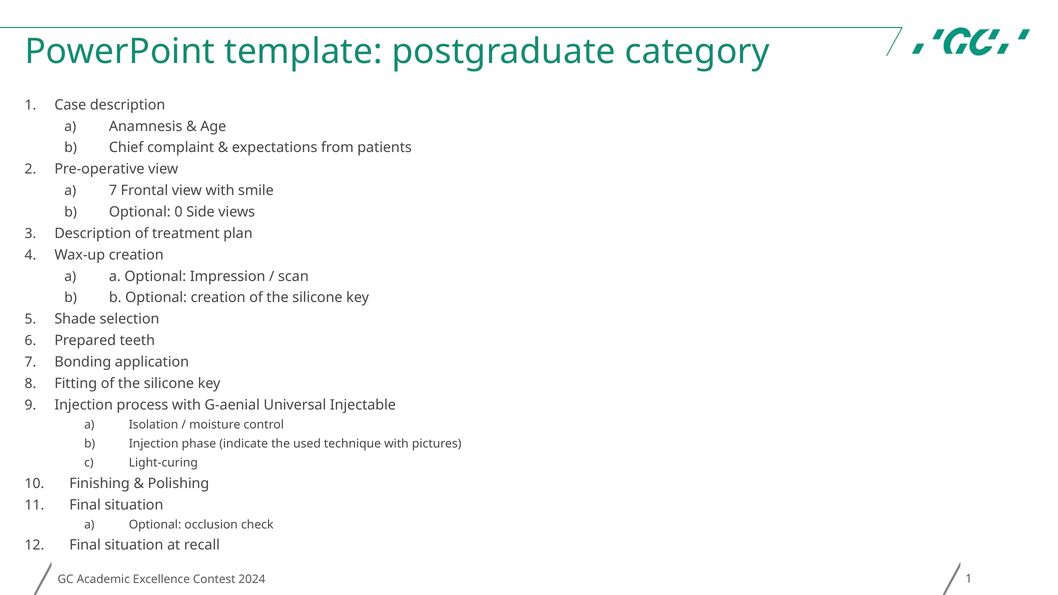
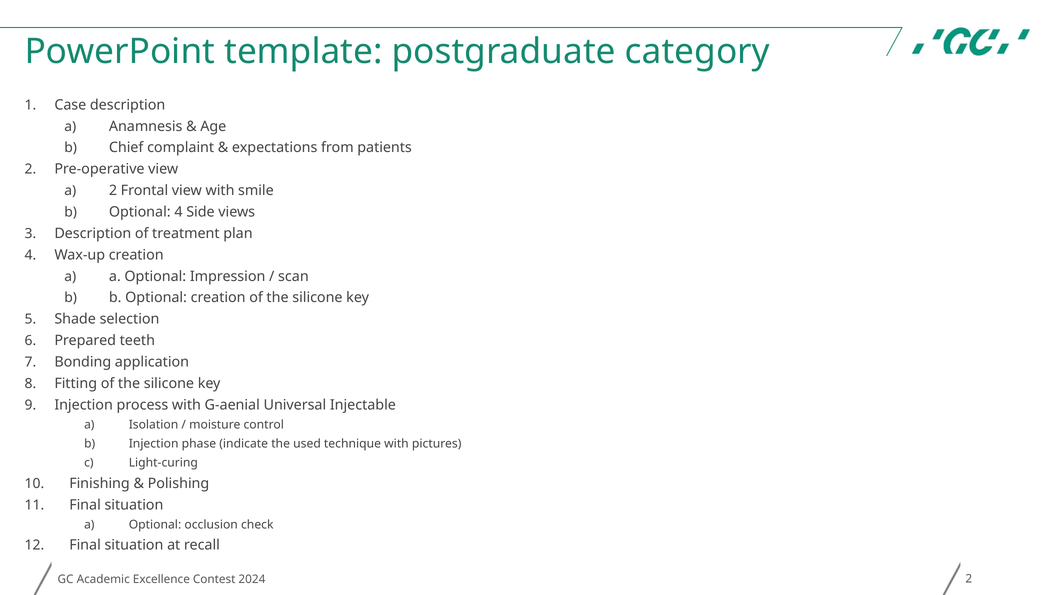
a 7: 7 -> 2
Optional 0: 0 -> 4
2024 1: 1 -> 2
